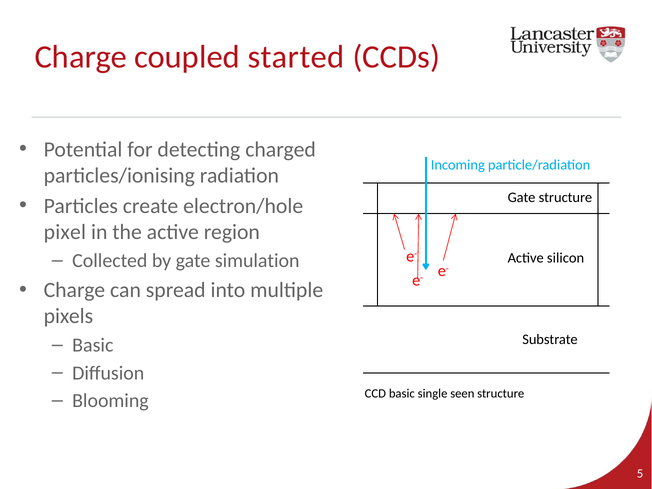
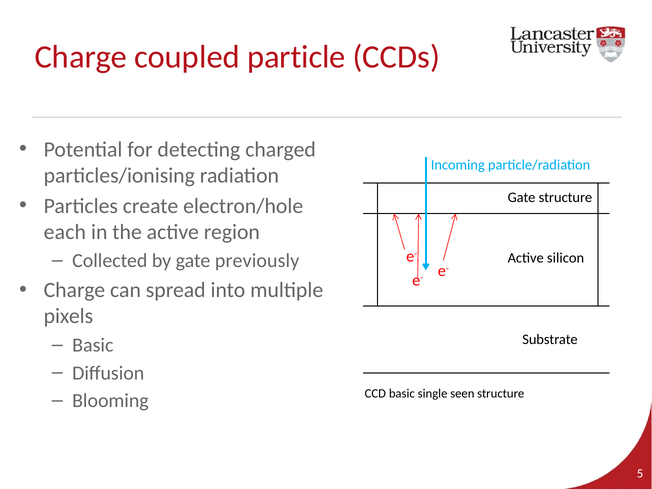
started: started -> particle
pixel: pixel -> each
simulation: simulation -> previously
